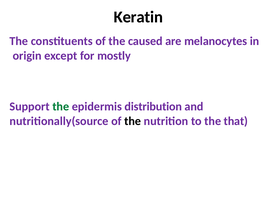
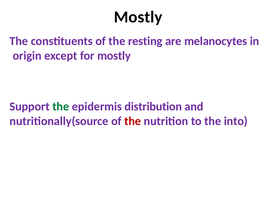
Keratin at (138, 17): Keratin -> Mostly
caused: caused -> resting
the at (133, 121) colour: black -> red
that: that -> into
